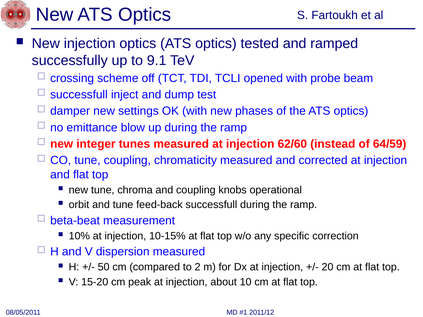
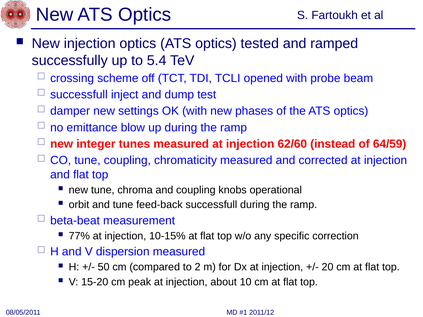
9.1: 9.1 -> 5.4
10%: 10% -> 77%
